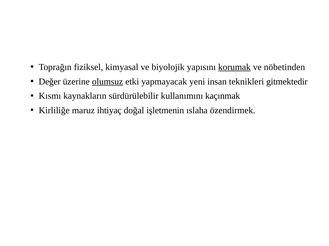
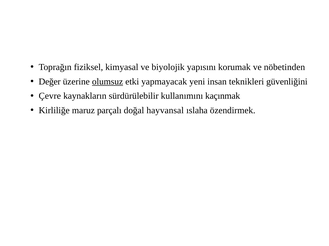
korumak underline: present -> none
gitmektedir: gitmektedir -> güvenliğini
Kısmı: Kısmı -> Çevre
ihtiyaç: ihtiyaç -> parçalı
işletmenin: işletmenin -> hayvansal
